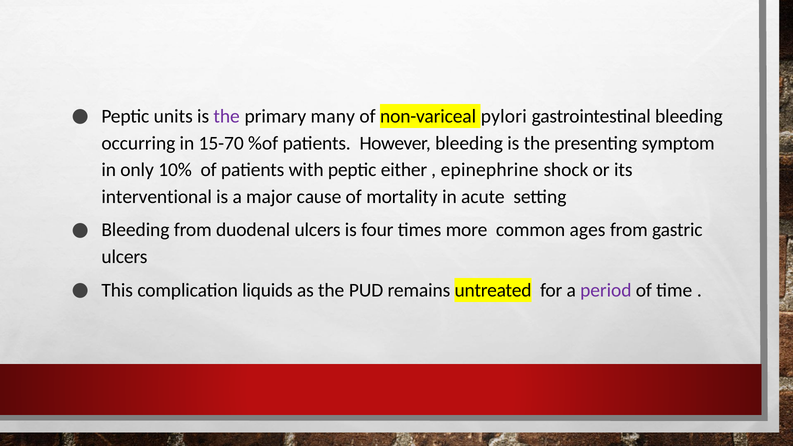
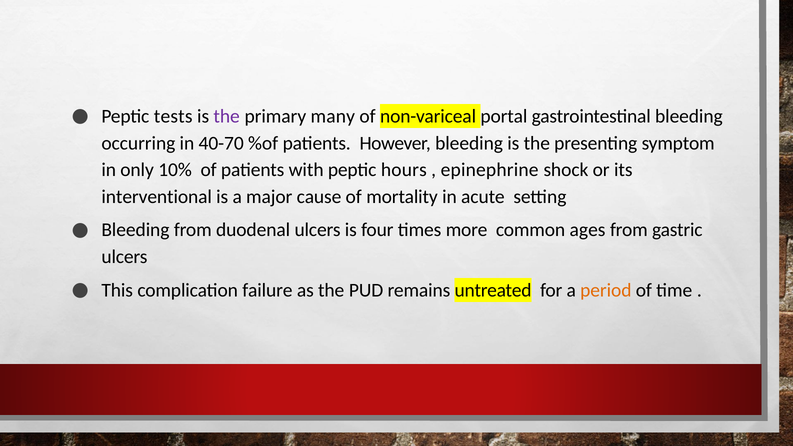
units: units -> tests
pylori: pylori -> portal
15-70: 15-70 -> 40-70
either: either -> hours
liquids: liquids -> failure
period colour: purple -> orange
